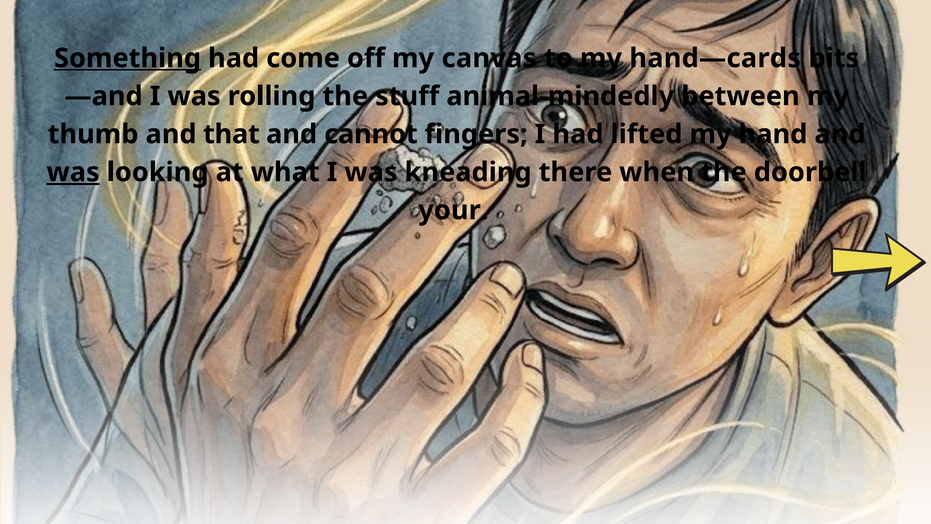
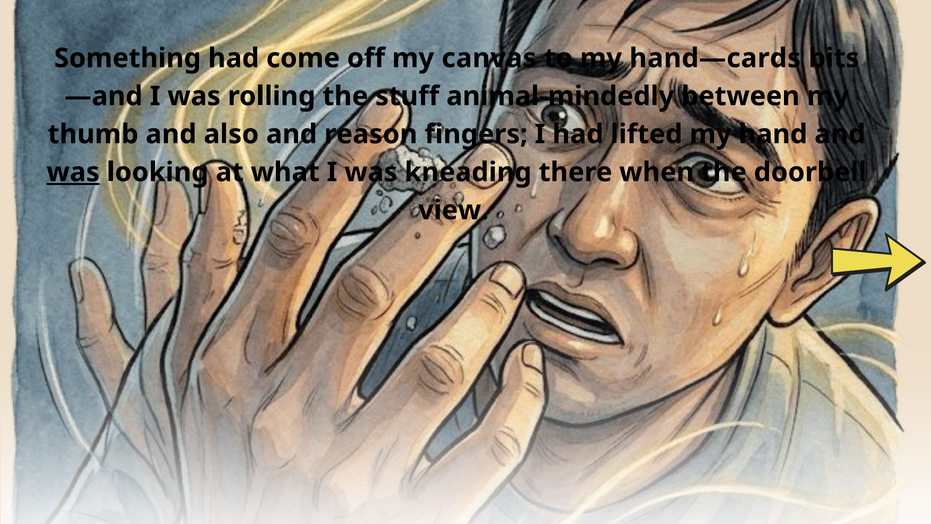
Something underline: present -> none
that: that -> also
cannot: cannot -> reason
your: your -> view
